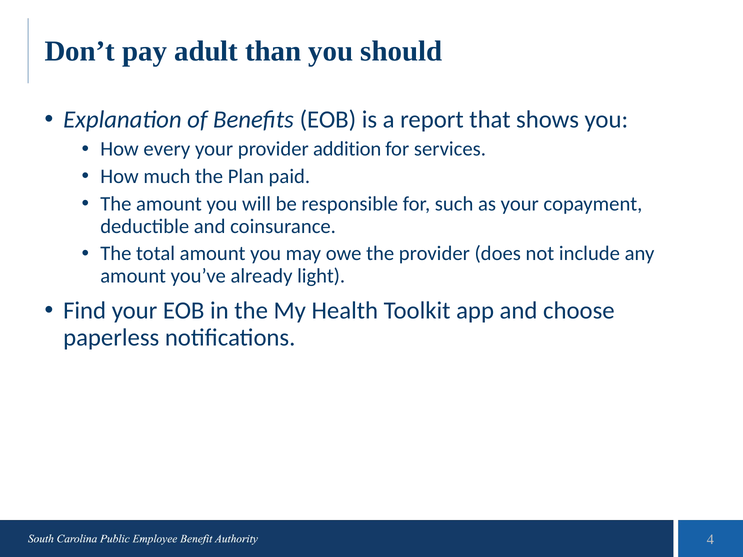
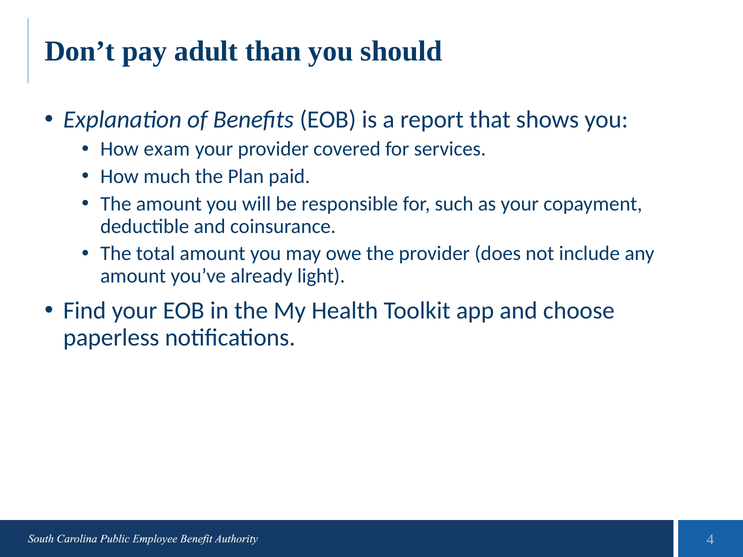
every: every -> exam
addition: addition -> covered
